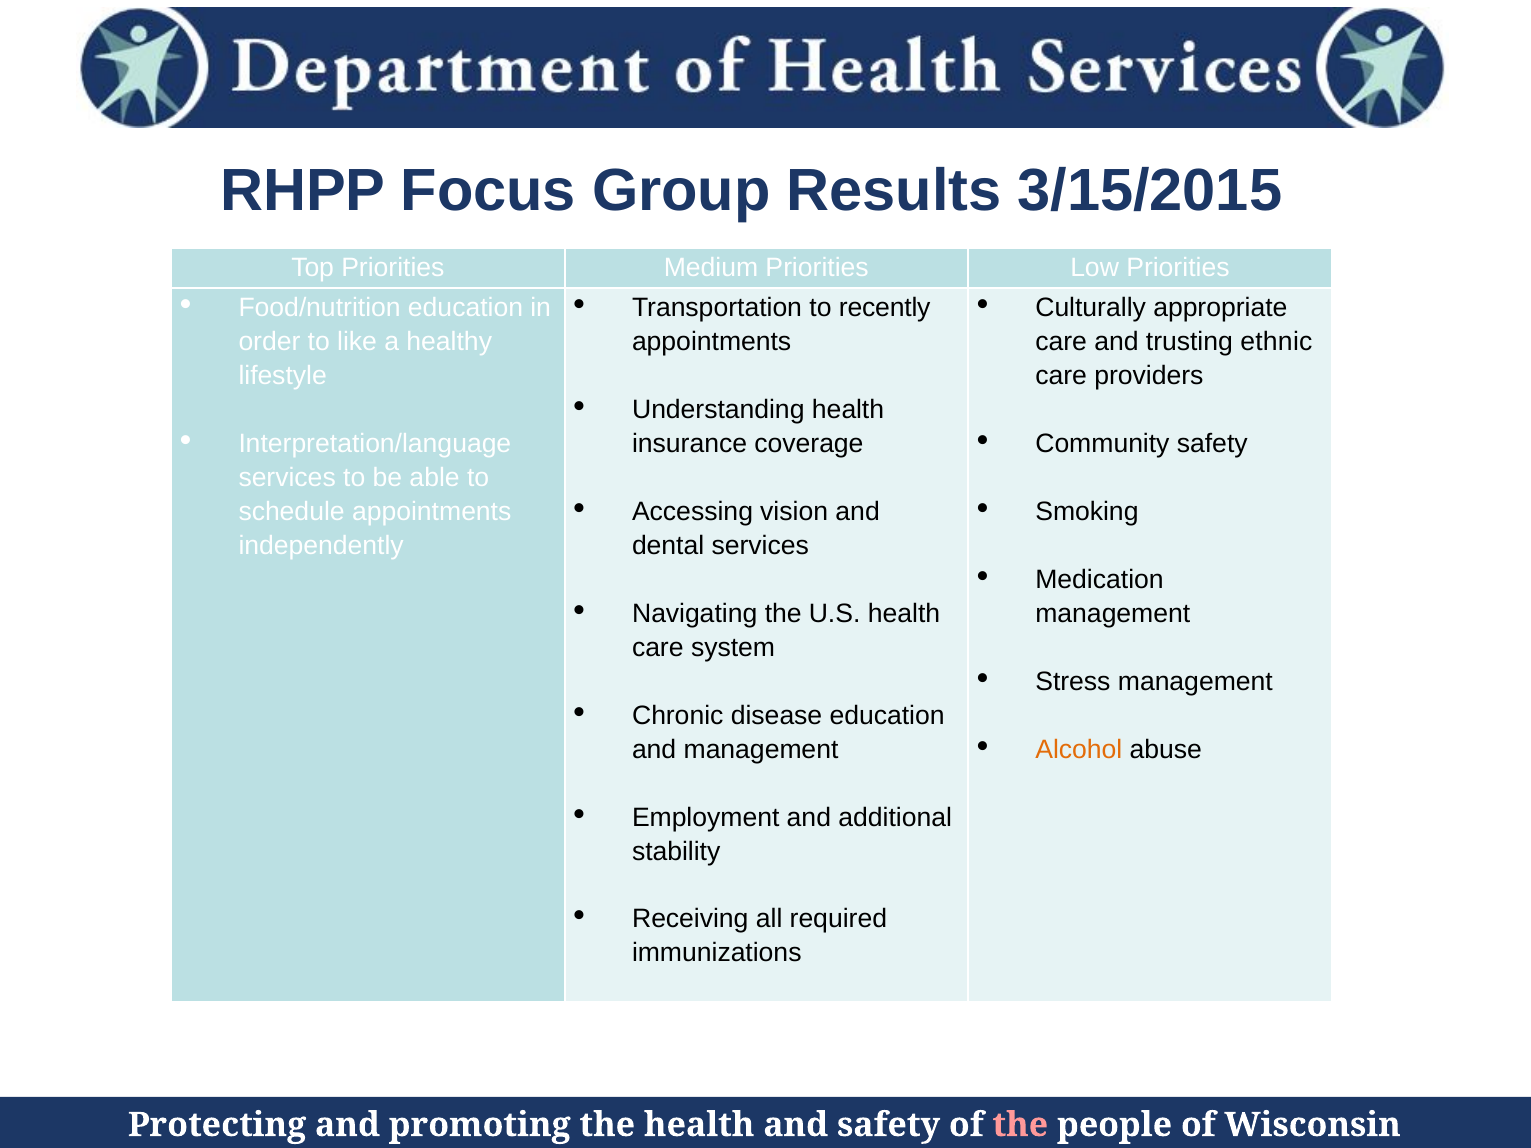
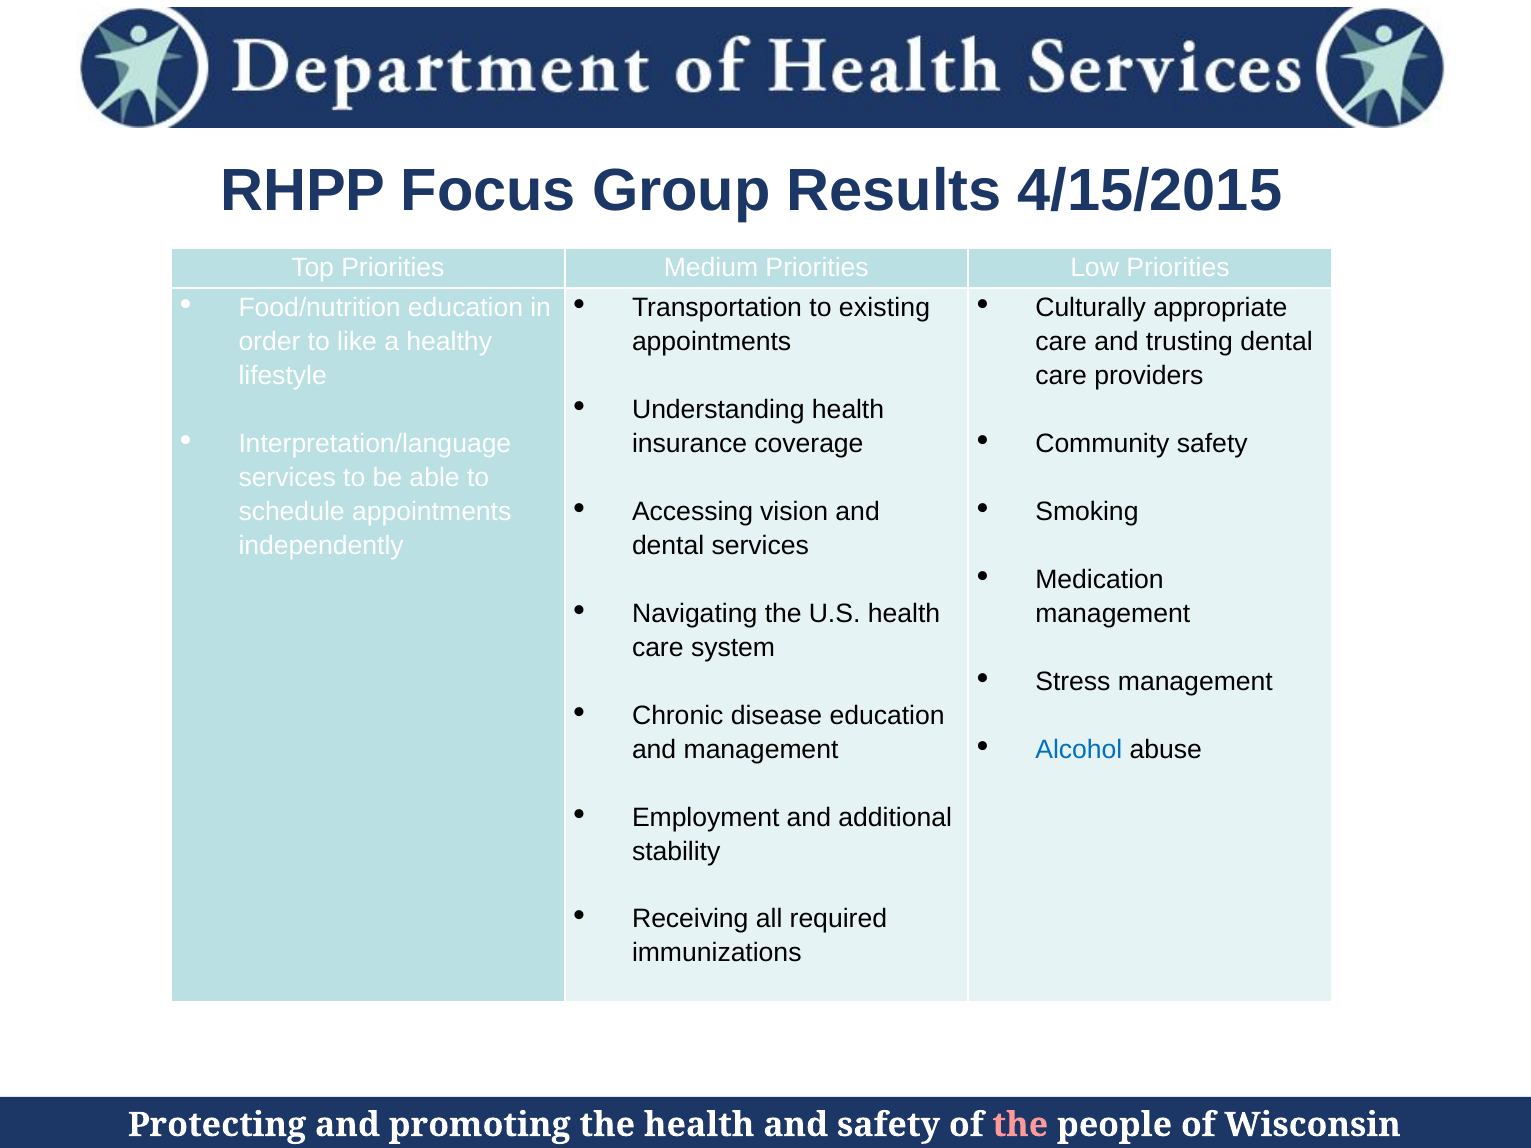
3/15/2015: 3/15/2015 -> 4/15/2015
recently: recently -> existing
trusting ethnic: ethnic -> dental
Alcohol colour: orange -> blue
